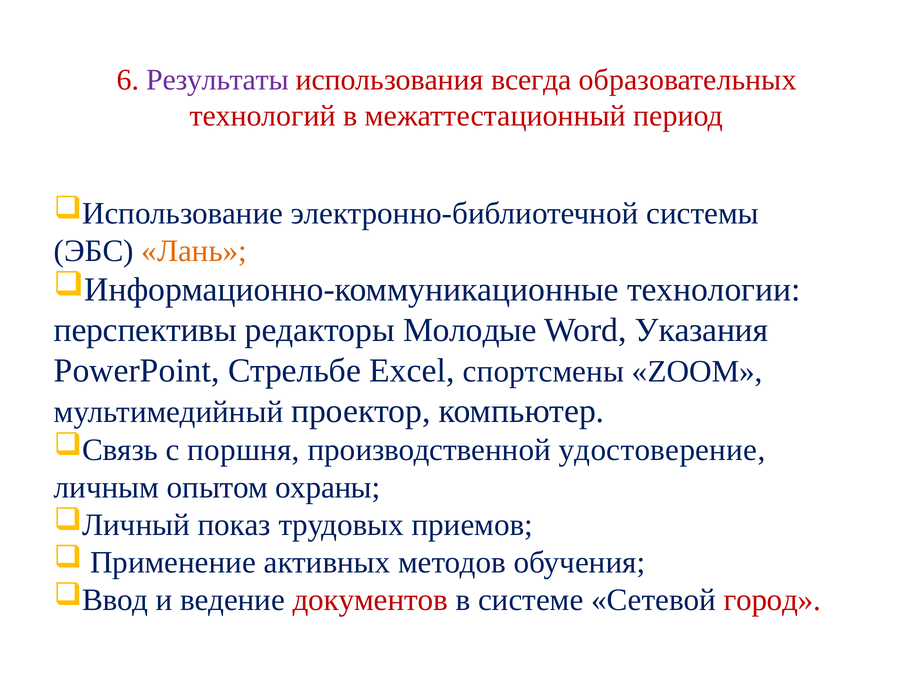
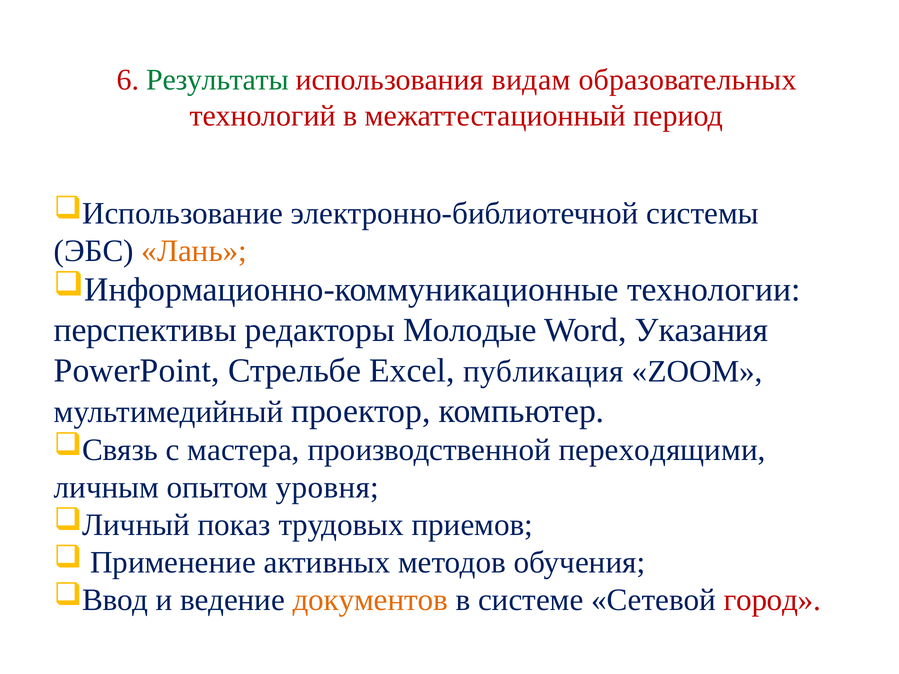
Результаты colour: purple -> green
всегда: всегда -> видам
спортсмены: спортсмены -> публикация
поршня: поршня -> мастера
удостоверение: удостоверение -> переходящими
охраны: охраны -> уровня
документов colour: red -> orange
